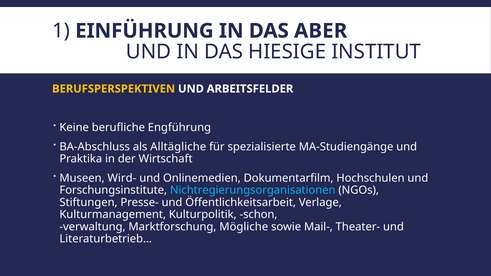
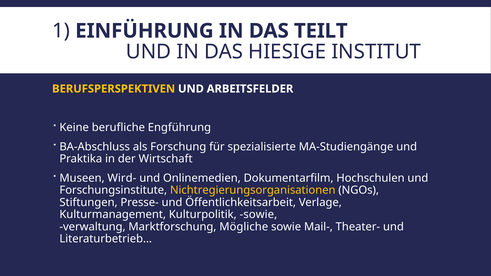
ABER: ABER -> TEILT
Alltägliche: Alltägliche -> Forschung
Nichtregierungsorganisationen colour: light blue -> yellow
Kulturpolitik schon: schon -> sowie
